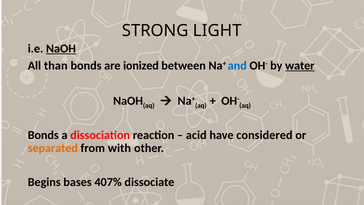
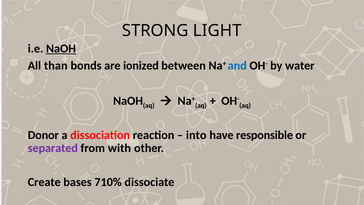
water underline: present -> none
Bonds at (43, 135): Bonds -> Donor
acid: acid -> into
considered: considered -> responsible
separated colour: orange -> purple
Begins: Begins -> Create
407%: 407% -> 710%
